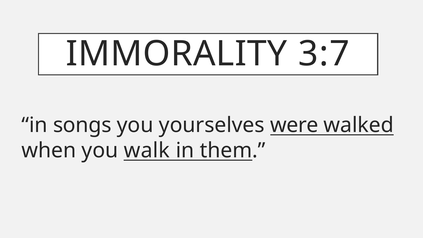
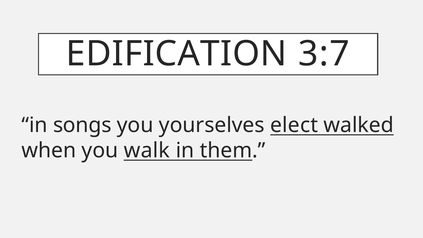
IMMORALITY: IMMORALITY -> EDIFICATION
were: were -> elect
